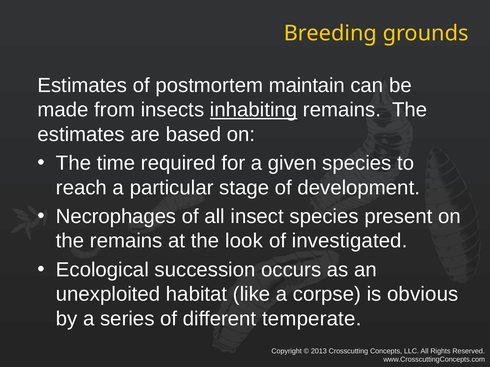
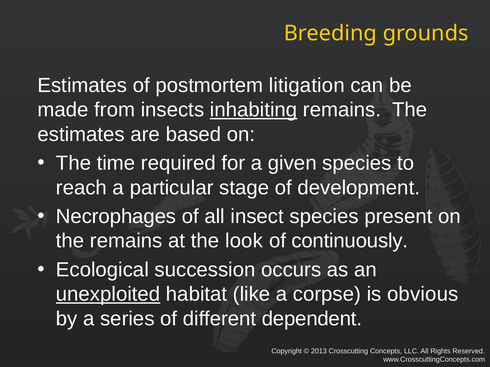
maintain: maintain -> litigation
investigated: investigated -> continuously
unexploited underline: none -> present
temperate: temperate -> dependent
